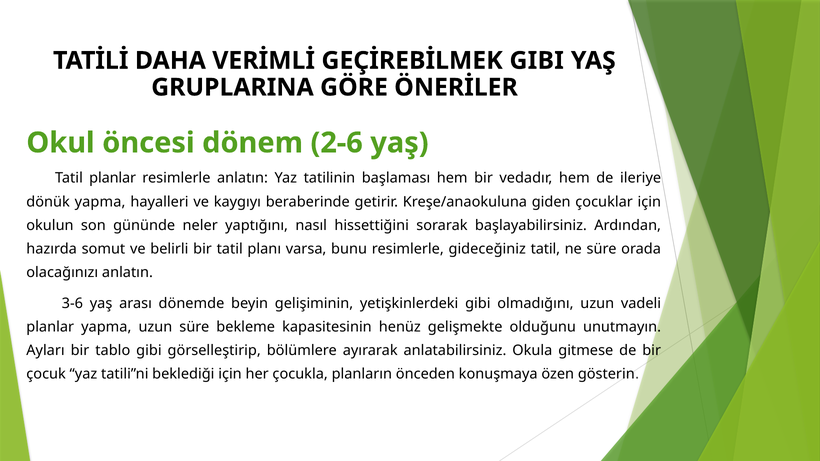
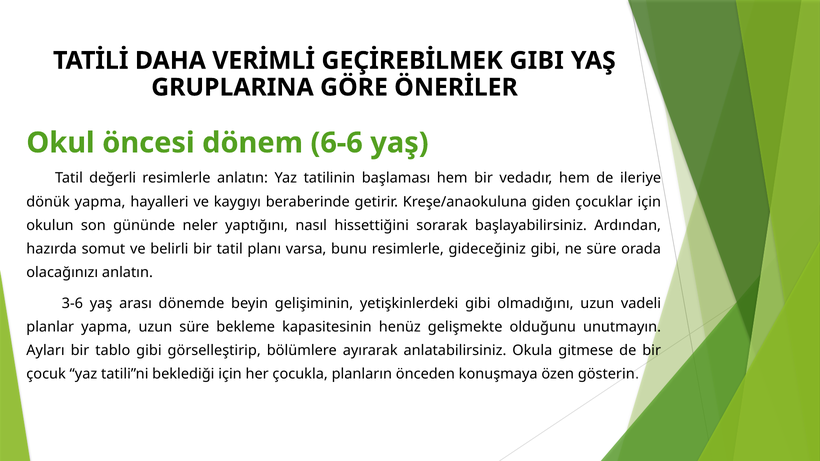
2-6: 2-6 -> 6-6
Tatil planlar: planlar -> değerli
gideceğiniz tatil: tatil -> gibi
